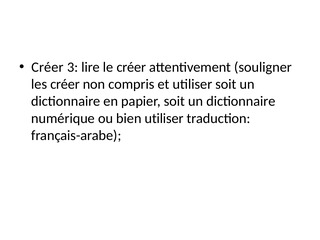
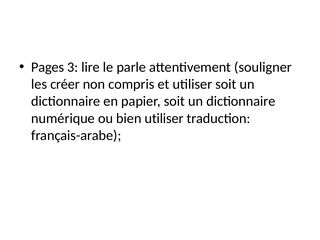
Créer at (47, 67): Créer -> Pages
le créer: créer -> parle
